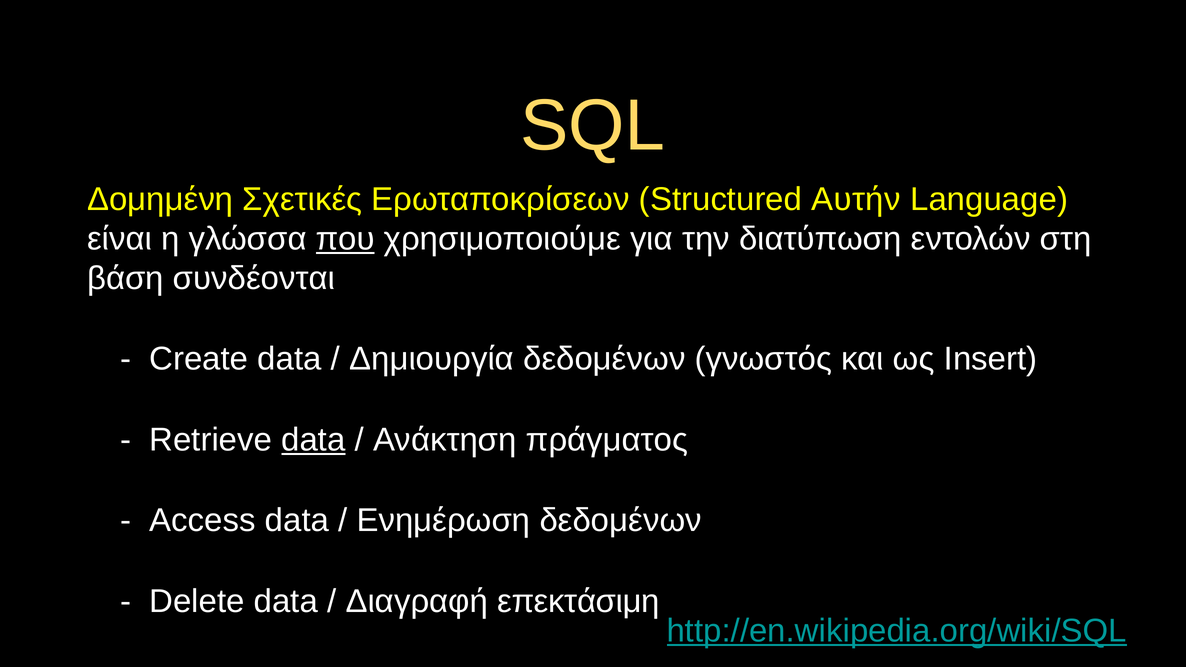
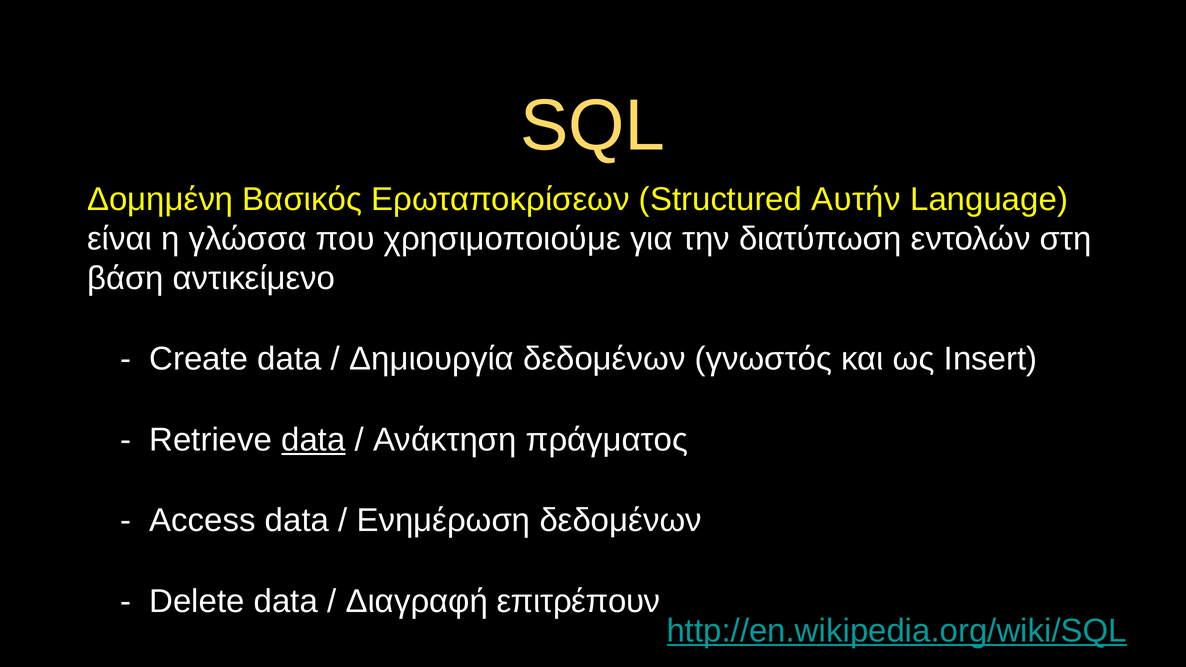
Σχετικές: Σχετικές -> Βασικός
που underline: present -> none
συνδέονται: συνδέονται -> αντικείμενο
επεκτάσιμη: επεκτάσιμη -> επιτρέπουν
